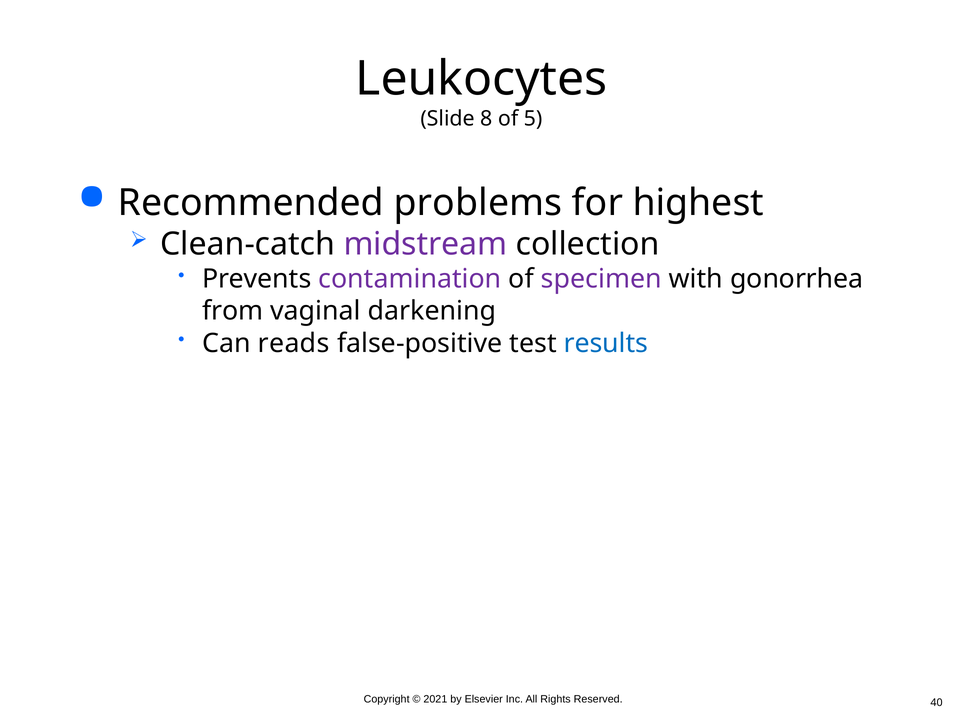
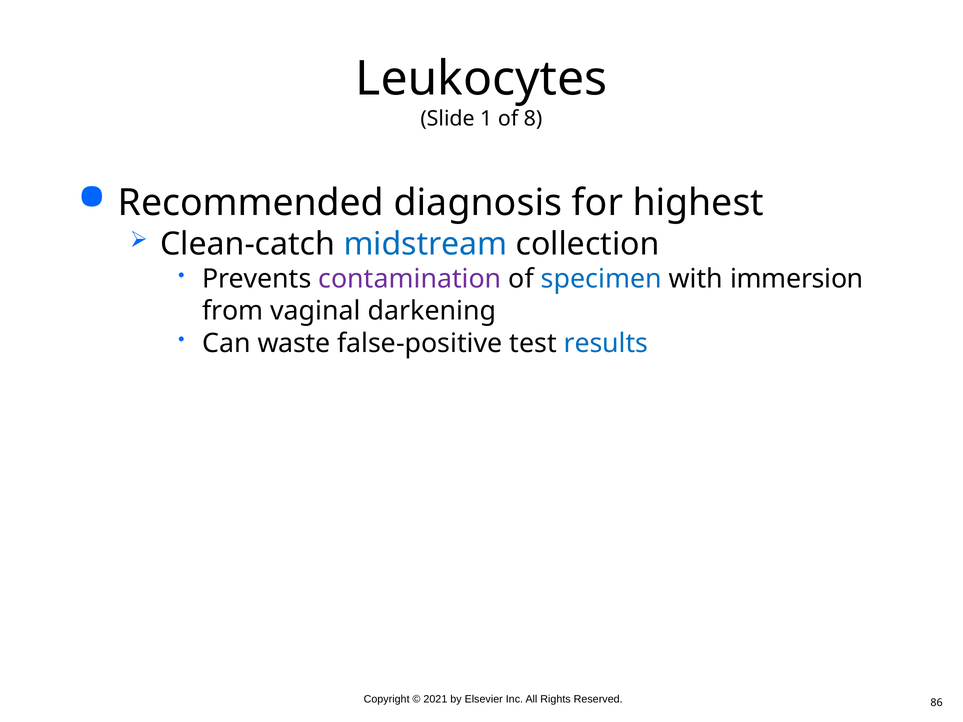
8: 8 -> 1
5: 5 -> 8
problems: problems -> diagnosis
midstream colour: purple -> blue
specimen colour: purple -> blue
gonorrhea: gonorrhea -> immersion
reads: reads -> waste
40: 40 -> 86
